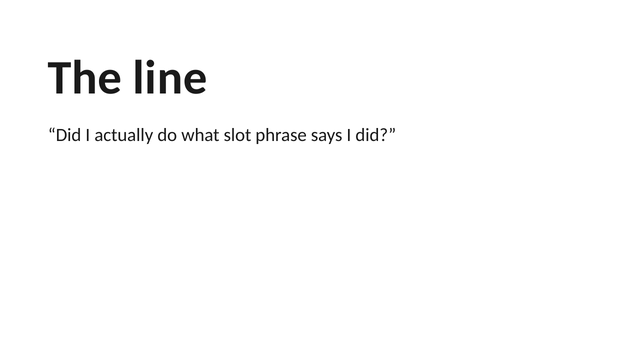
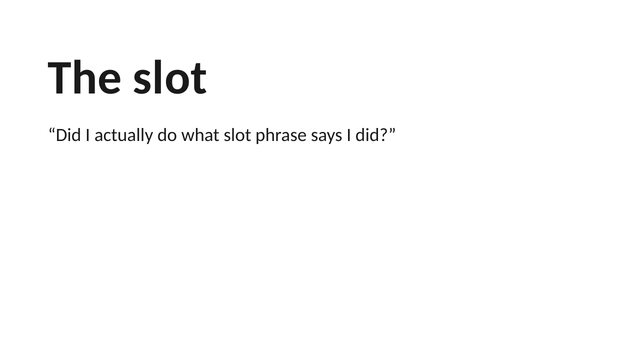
The line: line -> slot
